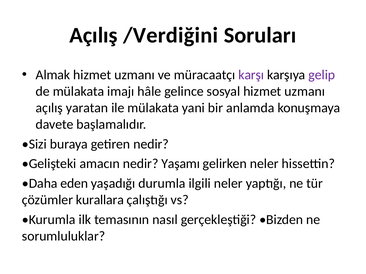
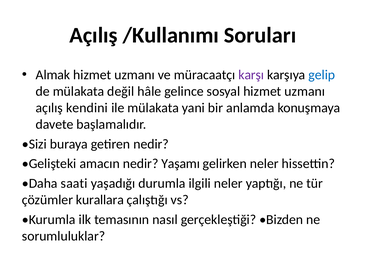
/Verdiğini: /Verdiğini -> /Kullanımı
gelip colour: purple -> blue
imajı: imajı -> değil
yaratan: yaratan -> kendini
eden: eden -> saati
